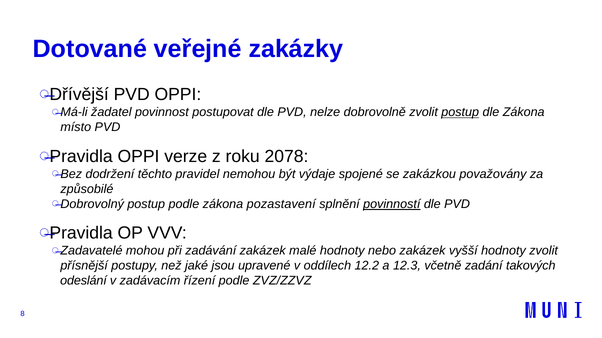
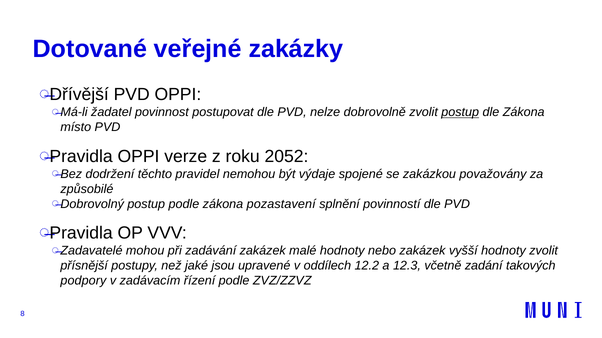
2078: 2078 -> 2052
povinností underline: present -> none
odeslání: odeslání -> podpory
